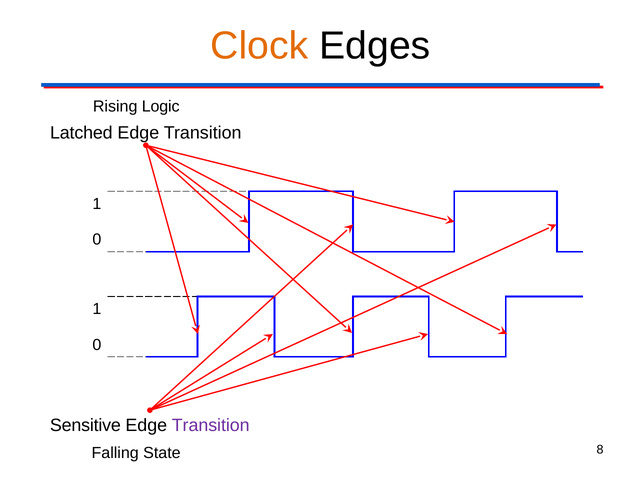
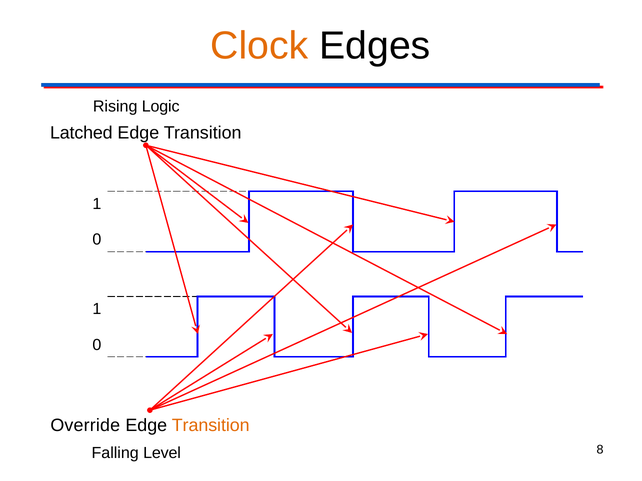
Sensitive: Sensitive -> Override
Transition at (211, 426) colour: purple -> orange
State: State -> Level
